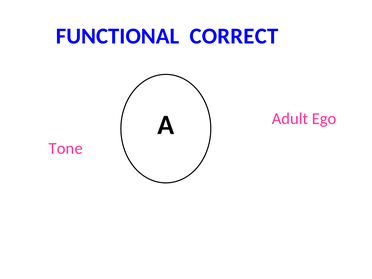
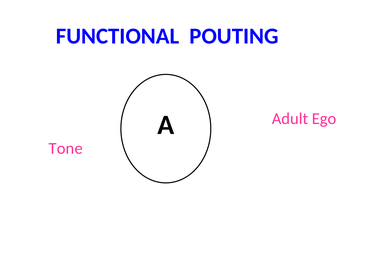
CORRECT: CORRECT -> POUTING
